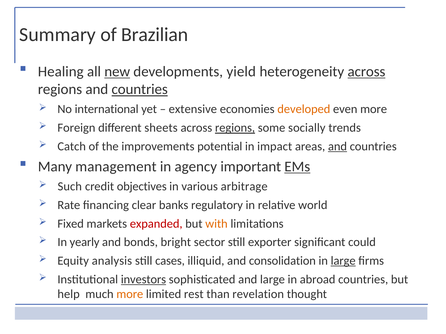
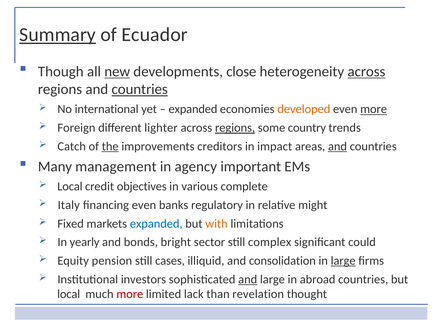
Summary underline: none -> present
Brazilian: Brazilian -> Ecuador
Healing: Healing -> Though
yield: yield -> close
extensive at (193, 109): extensive -> expanded
more at (374, 109) underline: none -> present
sheets: sheets -> lighter
socially: socially -> country
the underline: none -> present
potential: potential -> creditors
EMs underline: present -> none
Such at (70, 187): Such -> Local
arbitrage: arbitrage -> complete
Rate: Rate -> Italy
financing clear: clear -> even
world: world -> might
expanded at (156, 224) colour: red -> blue
exporter: exporter -> complex
analysis: analysis -> pension
investors underline: present -> none
and at (248, 280) underline: none -> present
help at (69, 295): help -> local
more at (130, 295) colour: orange -> red
rest: rest -> lack
